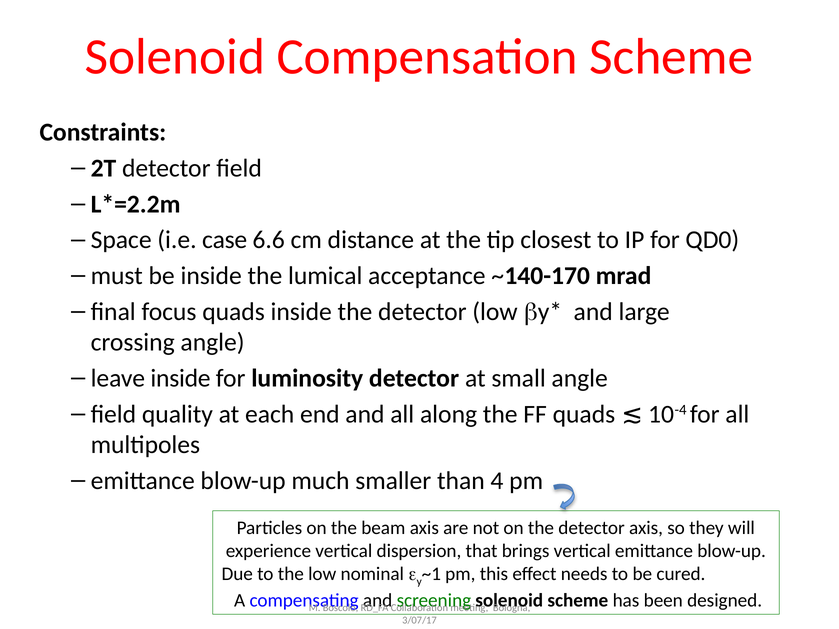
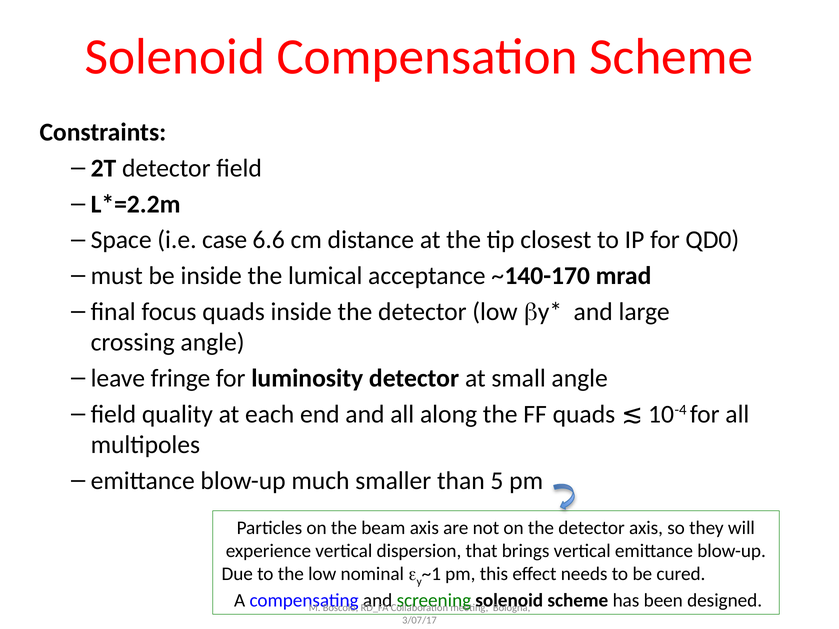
leave inside: inside -> fringe
4: 4 -> 5
